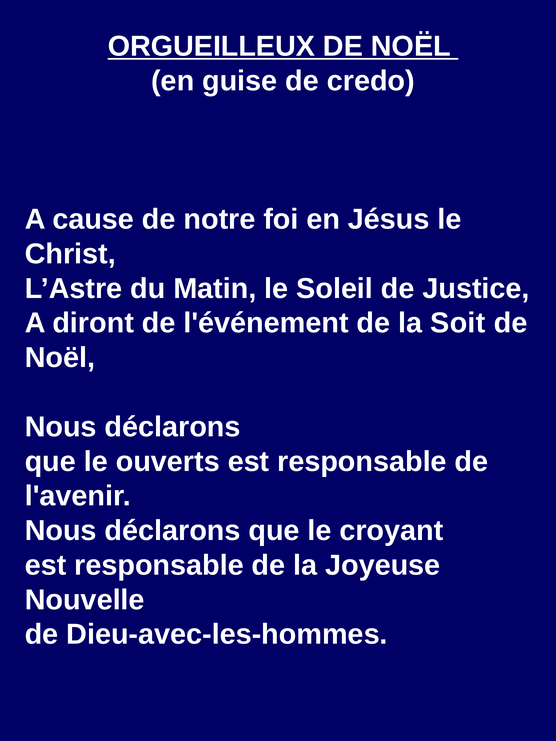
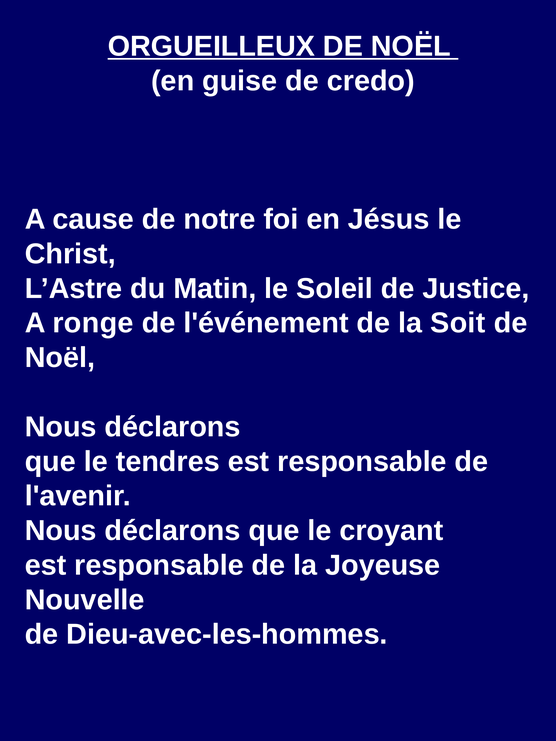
diront: diront -> ronge
ouverts: ouverts -> tendres
